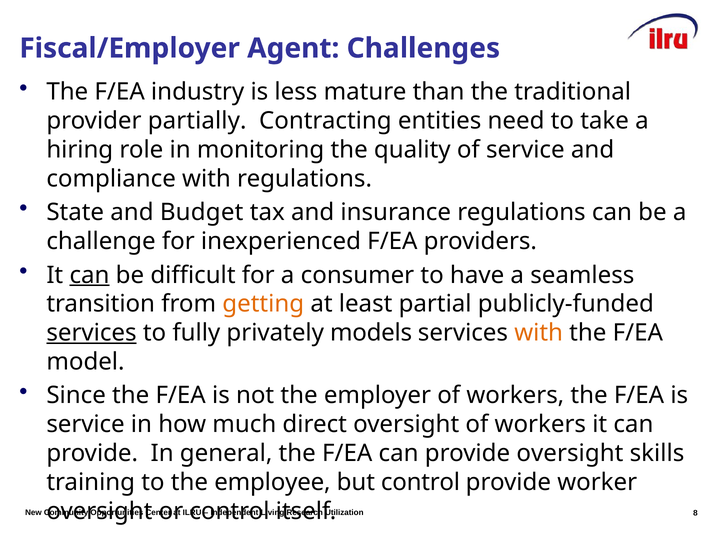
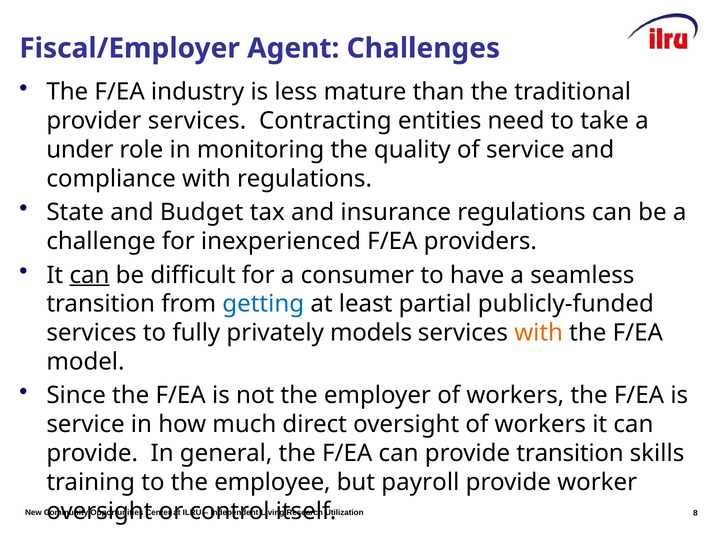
provider partially: partially -> services
hiring: hiring -> under
getting colour: orange -> blue
services at (91, 333) underline: present -> none
provide oversight: oversight -> transition
but control: control -> payroll
